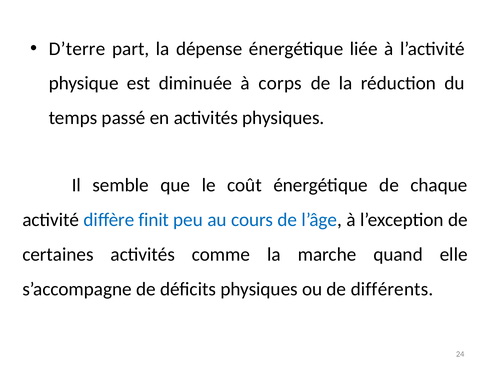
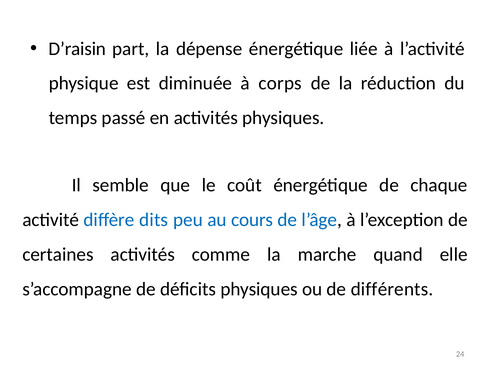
D’terre: D’terre -> D’raisin
finit: finit -> dits
